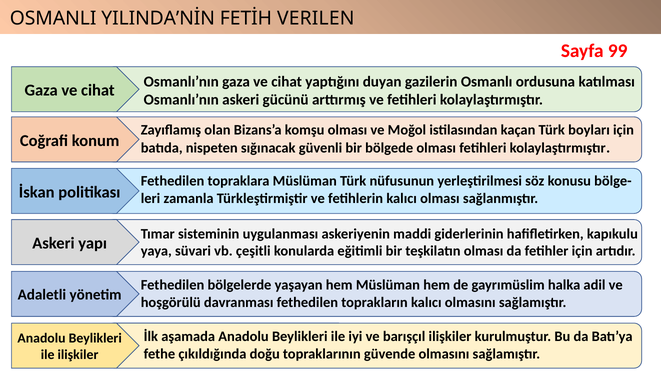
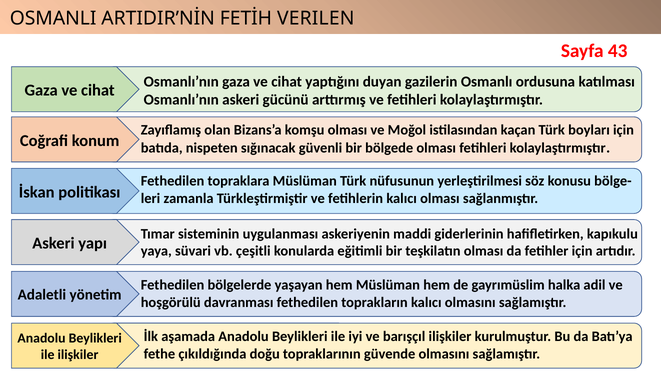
YILINDA’NİN: YILINDA’NİN -> ARTIDIR’NİN
99: 99 -> 43
